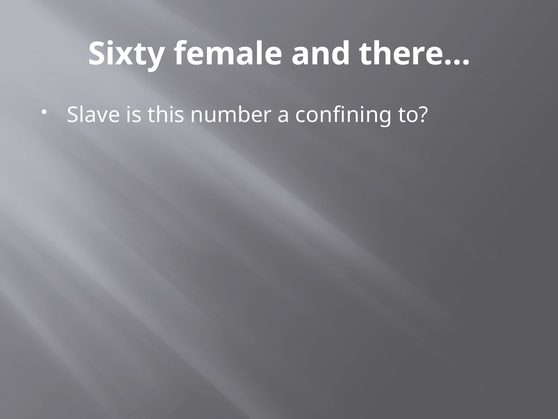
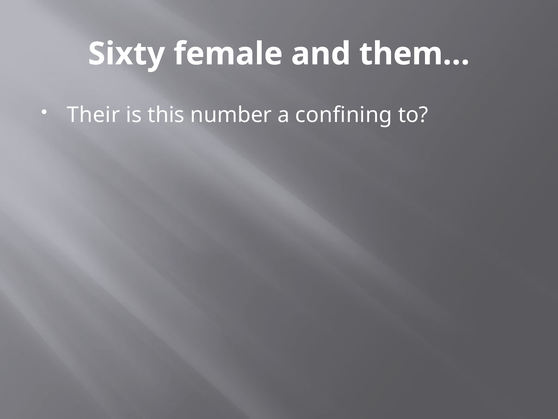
there…: there… -> them…
Slave: Slave -> Their
